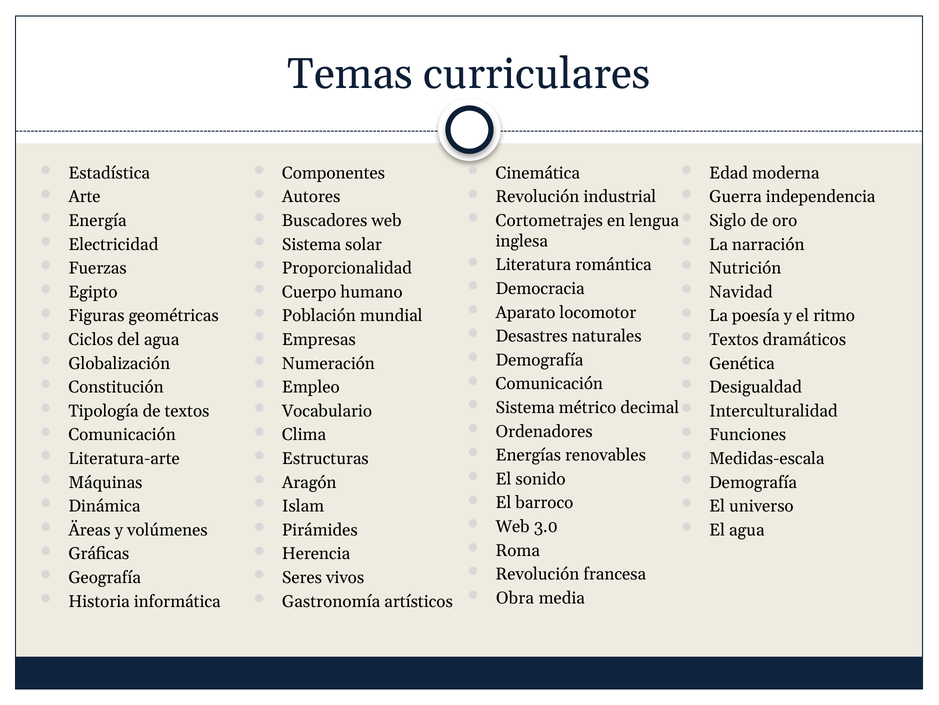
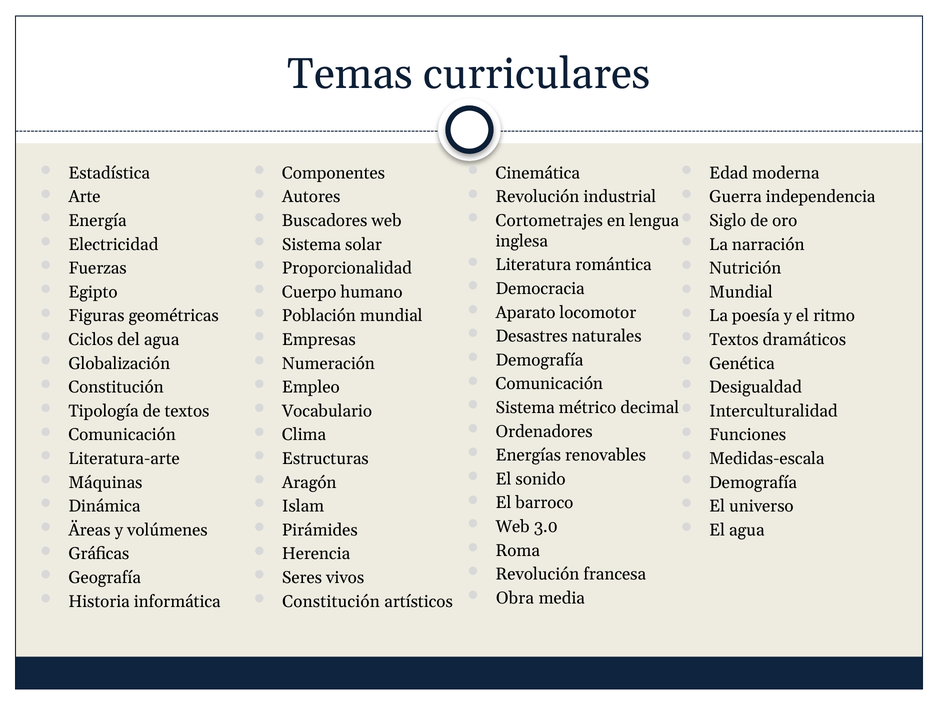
Navidad at (741, 292): Navidad -> Mundial
Gastronomía at (331, 601): Gastronomía -> Constitución
